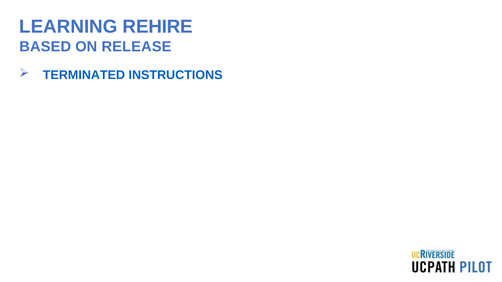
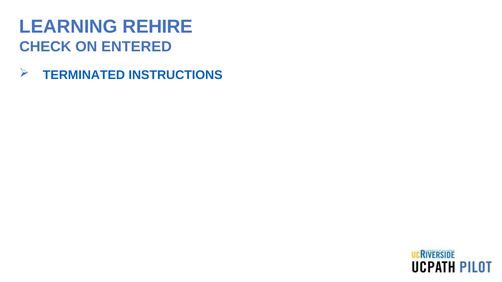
BASED: BASED -> CHECK
RELEASE: RELEASE -> ENTERED
